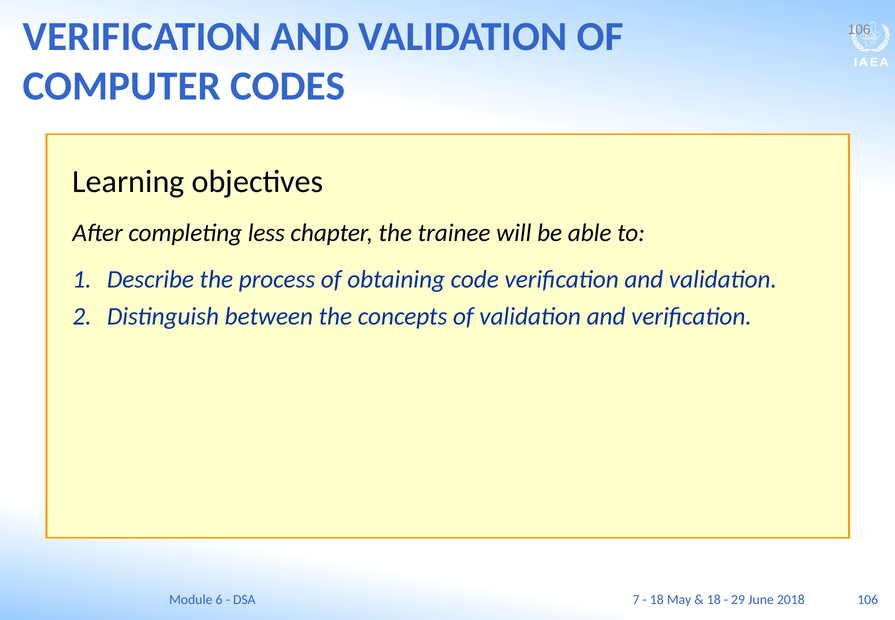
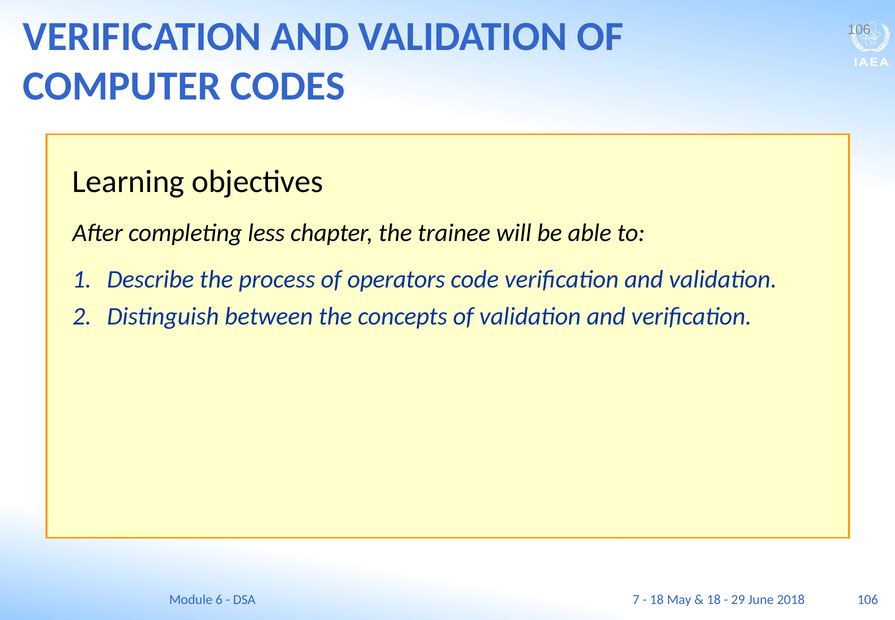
obtaining: obtaining -> operators
